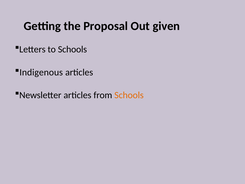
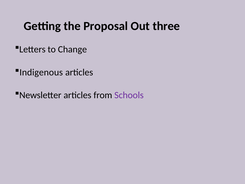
given: given -> three
to Schools: Schools -> Change
Schools at (129, 95) colour: orange -> purple
